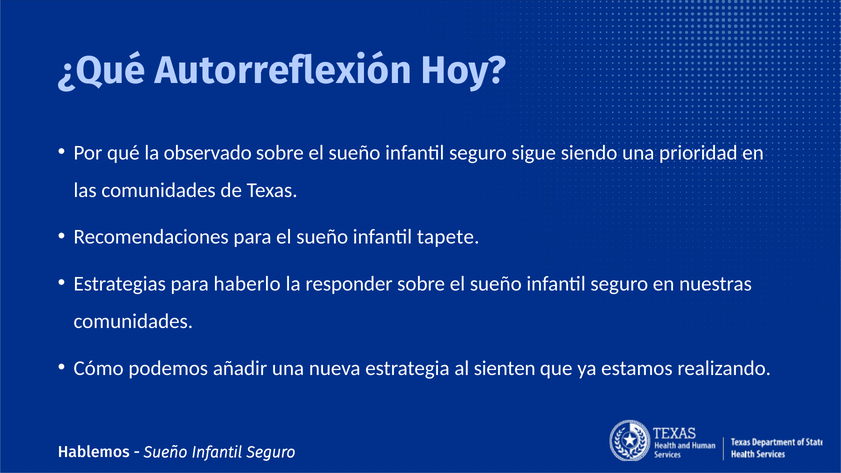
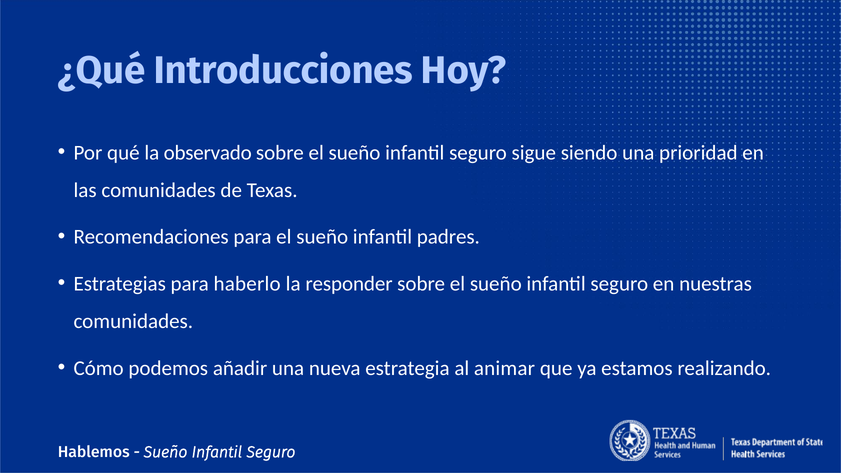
Autorreflexión: Autorreflexión -> Introducciones
tapete: tapete -> padres
sienten: sienten -> animar
